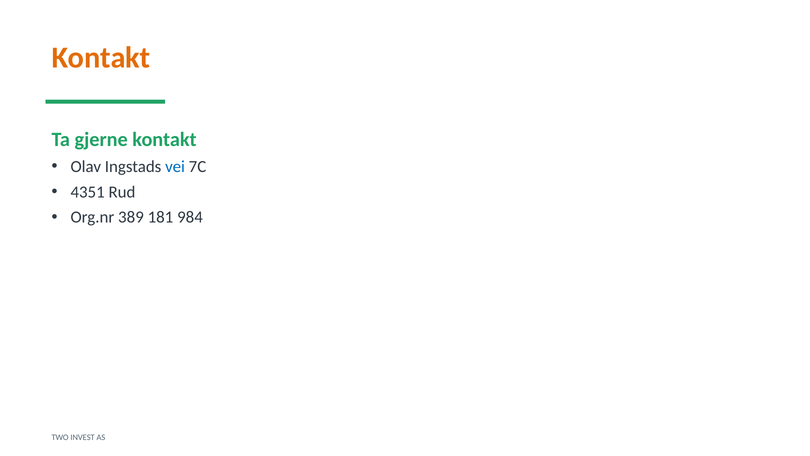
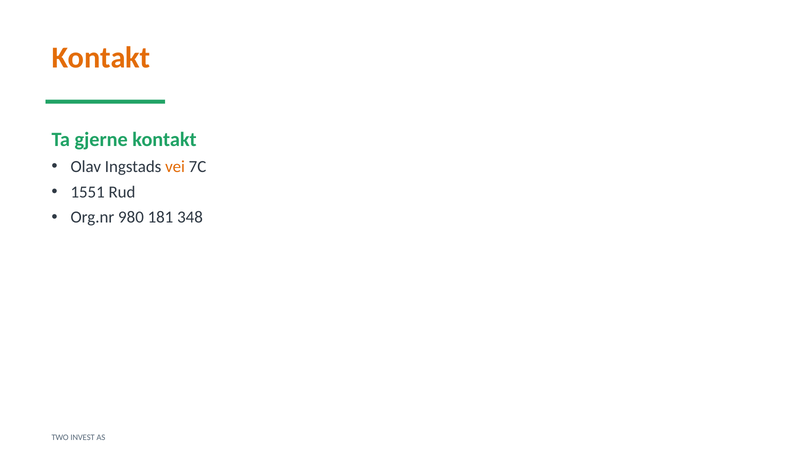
vei colour: blue -> orange
4351: 4351 -> 1551
389: 389 -> 980
984: 984 -> 348
